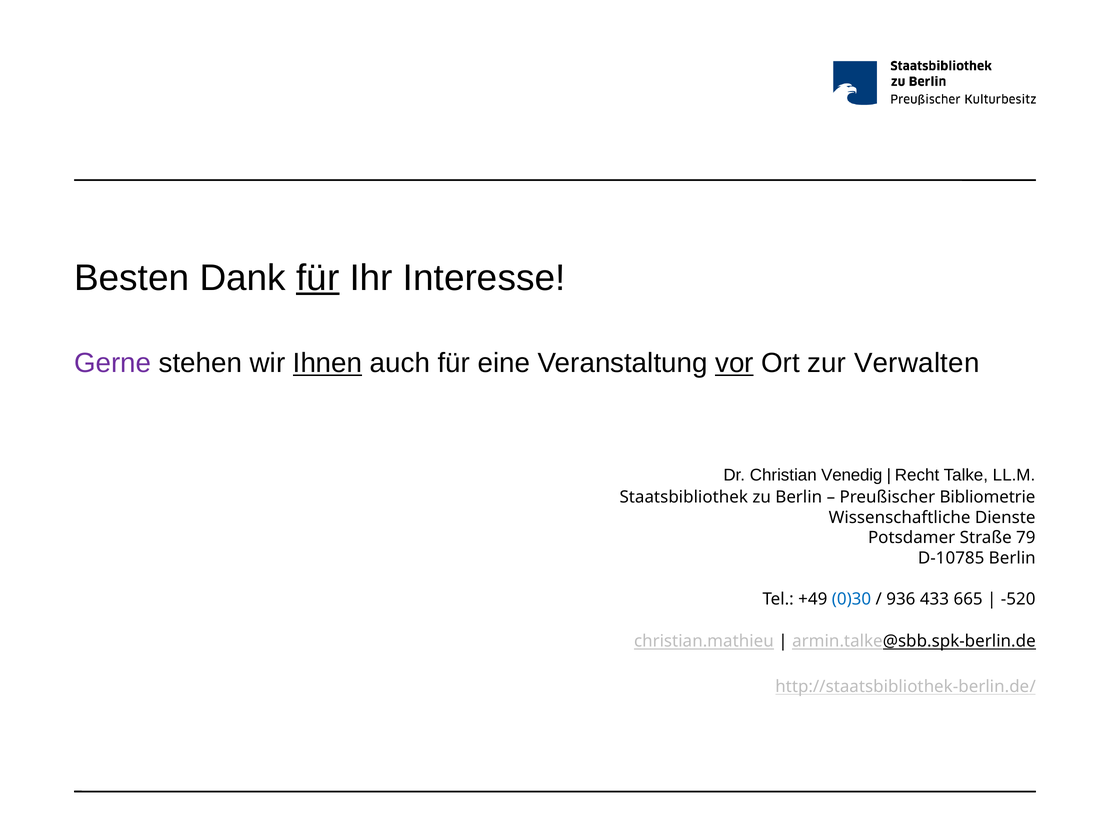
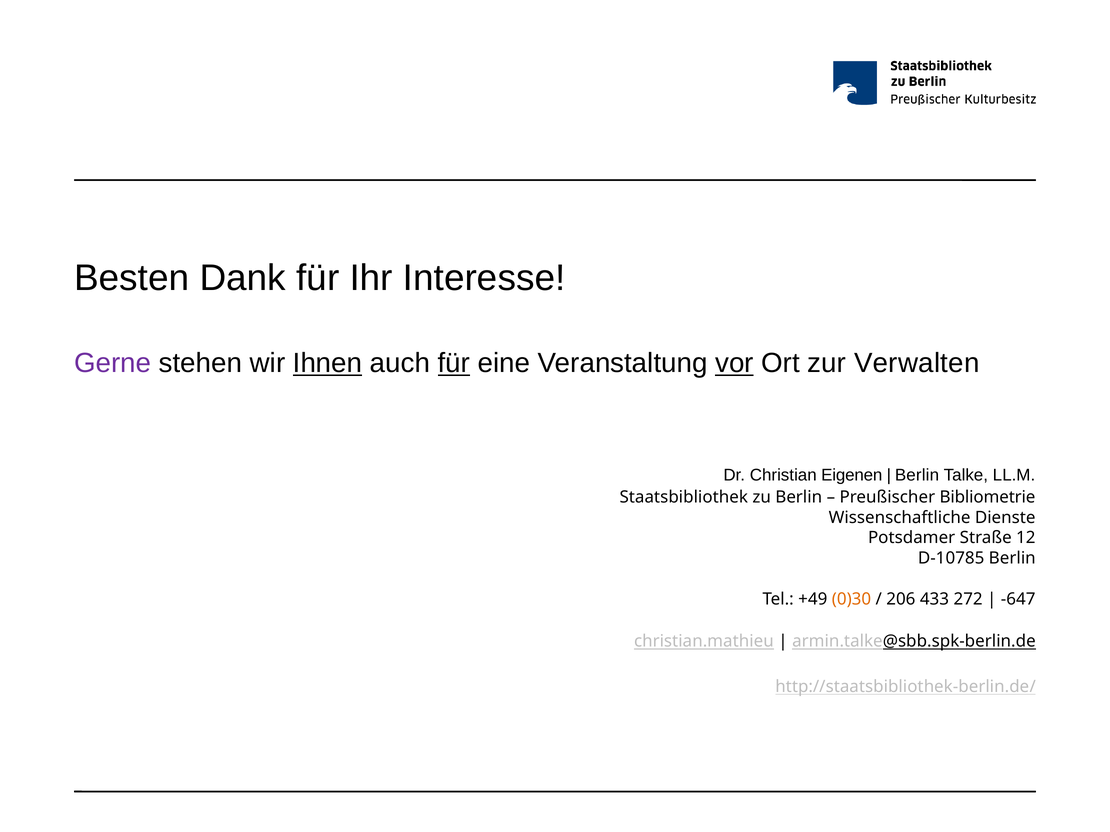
für at (318, 278) underline: present -> none
für at (454, 363) underline: none -> present
Venedig: Venedig -> Eigenen
Recht at (917, 475): Recht -> Berlin
79: 79 -> 12
0)30 colour: blue -> orange
936: 936 -> 206
665: 665 -> 272
-520: -520 -> -647
